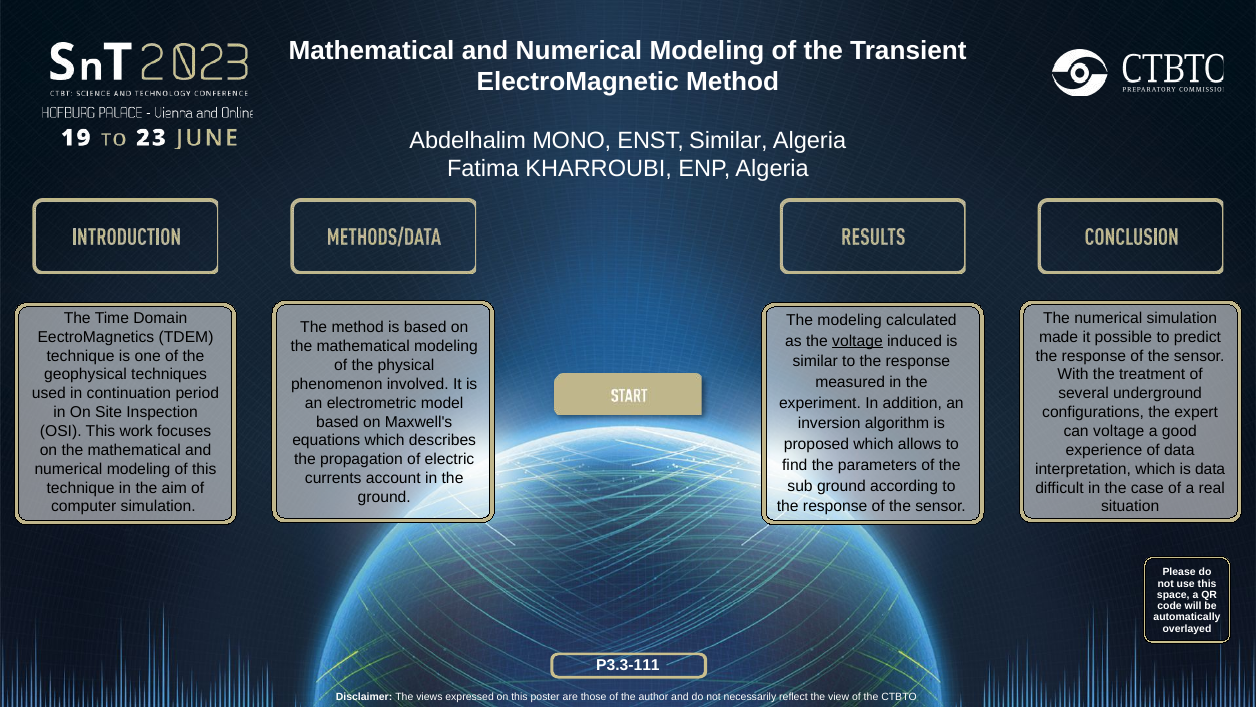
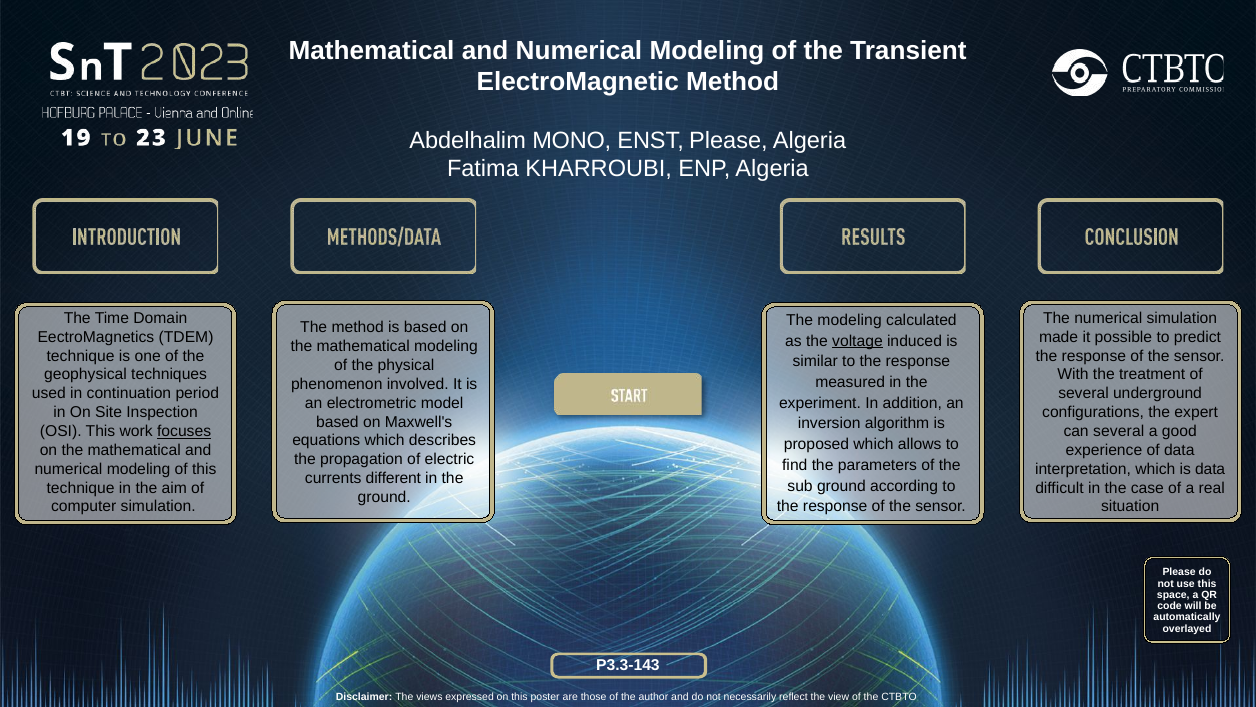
ENST Similar: Similar -> Please
focuses underline: none -> present
can voltage: voltage -> several
account: account -> different
P3.3-111: P3.3-111 -> P3.3-143
